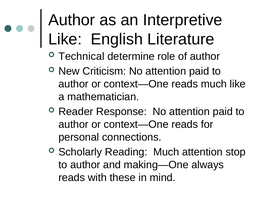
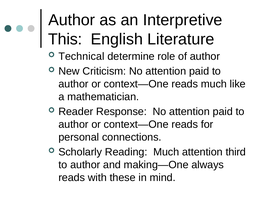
Like at (65, 39): Like -> This
stop: stop -> third
